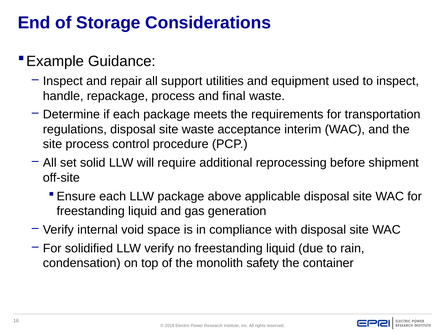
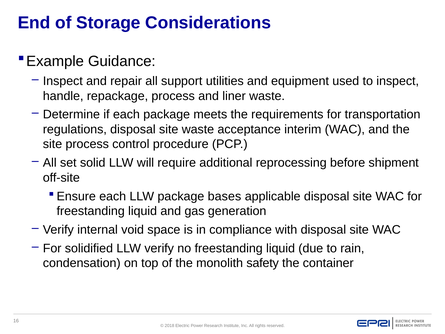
final: final -> liner
above: above -> bases
